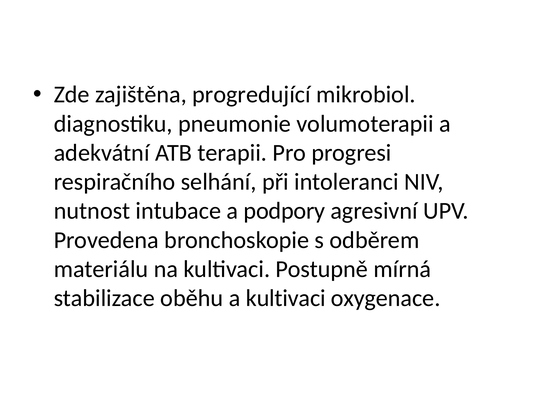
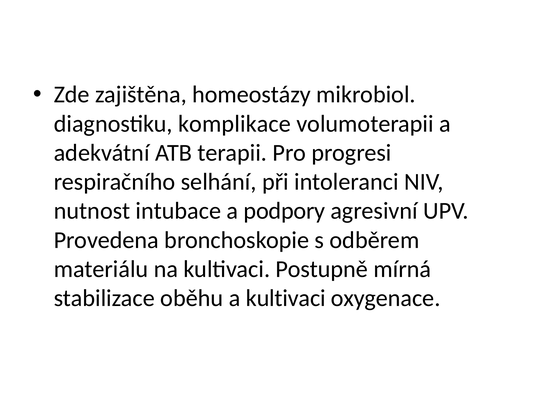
progredující: progredující -> homeostázy
pneumonie: pneumonie -> komplikace
